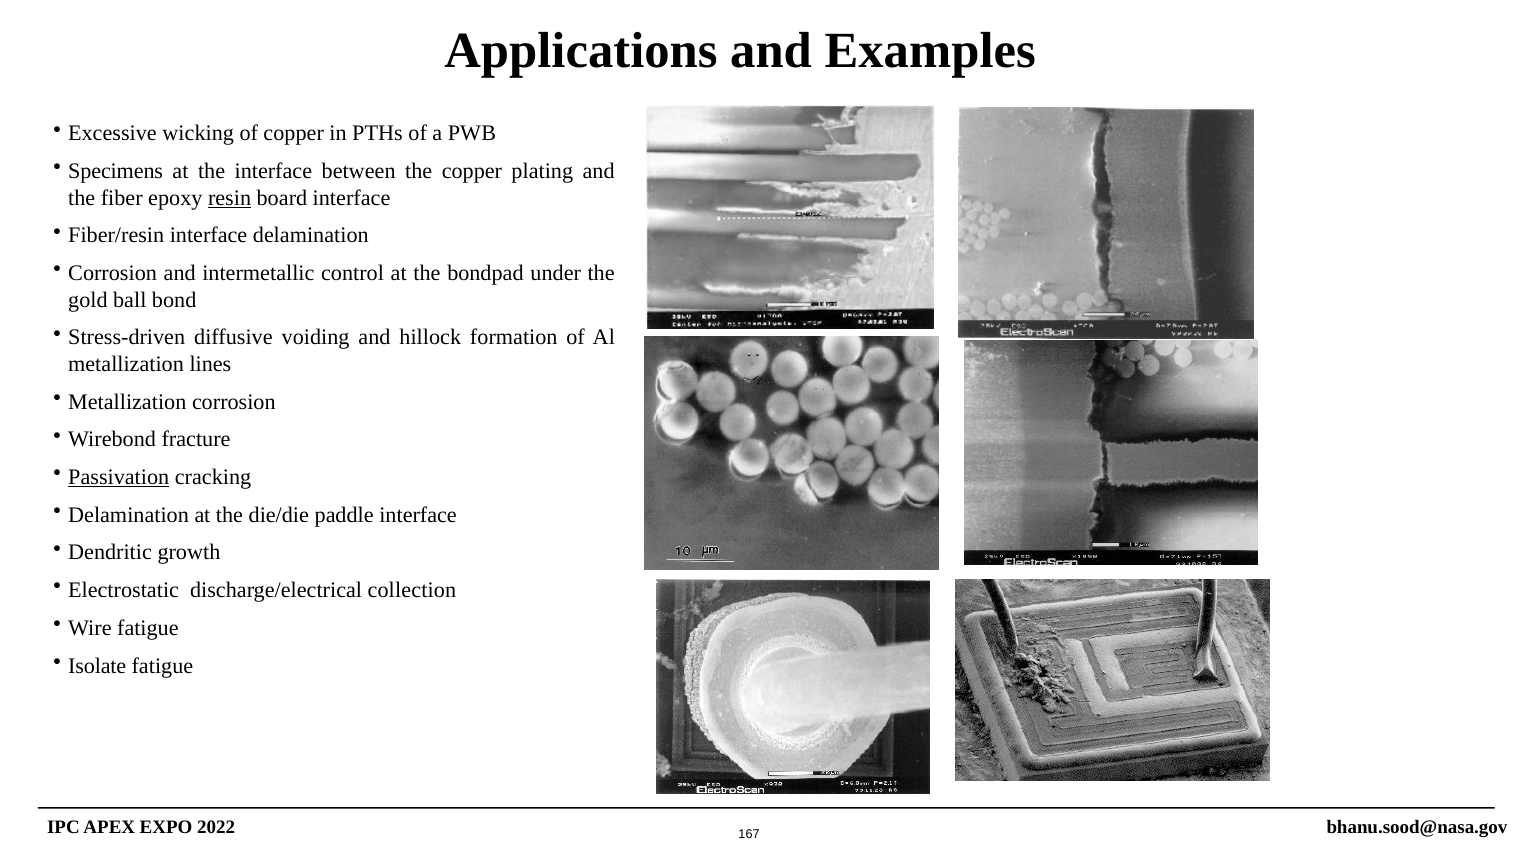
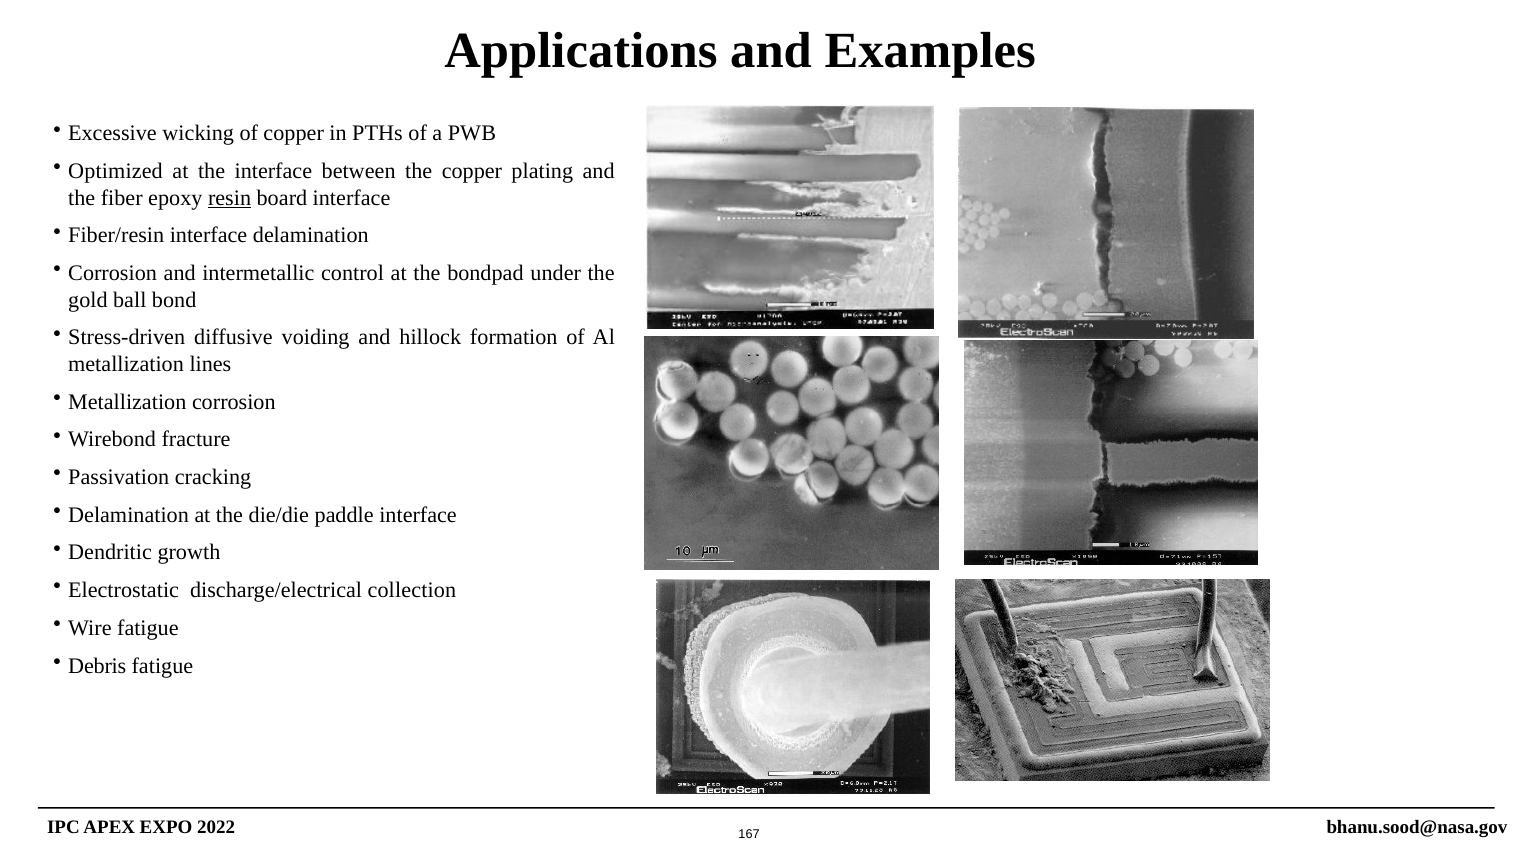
Specimens: Specimens -> Optimized
Passivation underline: present -> none
Isolate: Isolate -> Debris
